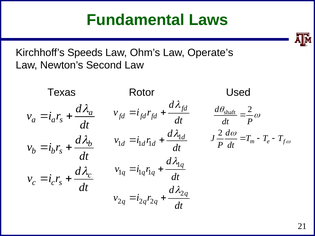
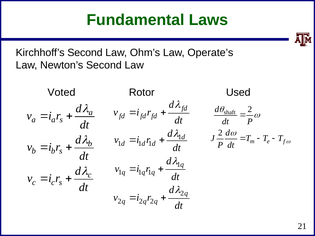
Kirchhoff’s Speeds: Speeds -> Second
Texas: Texas -> Voted
